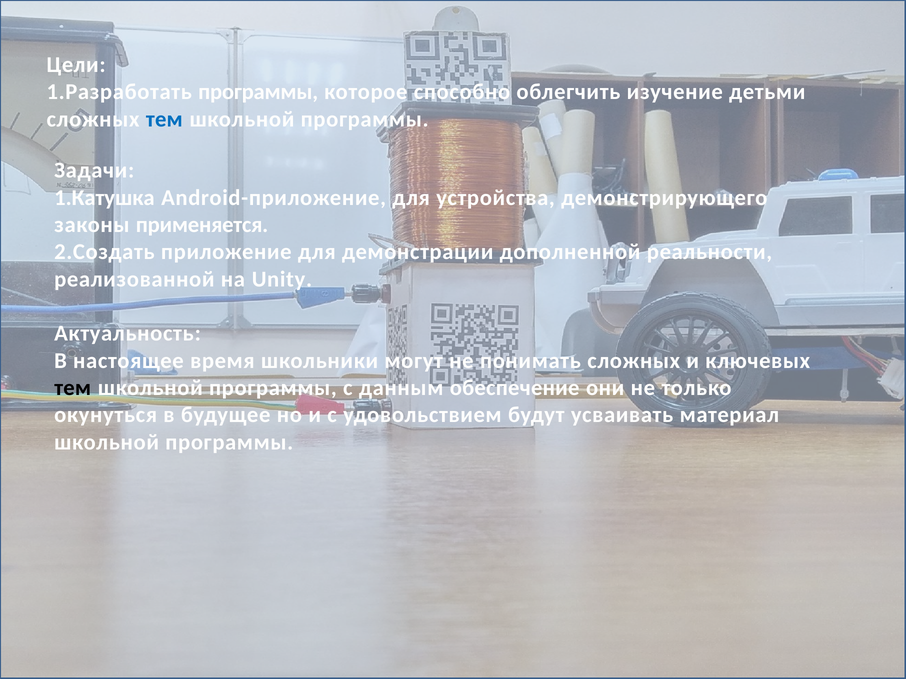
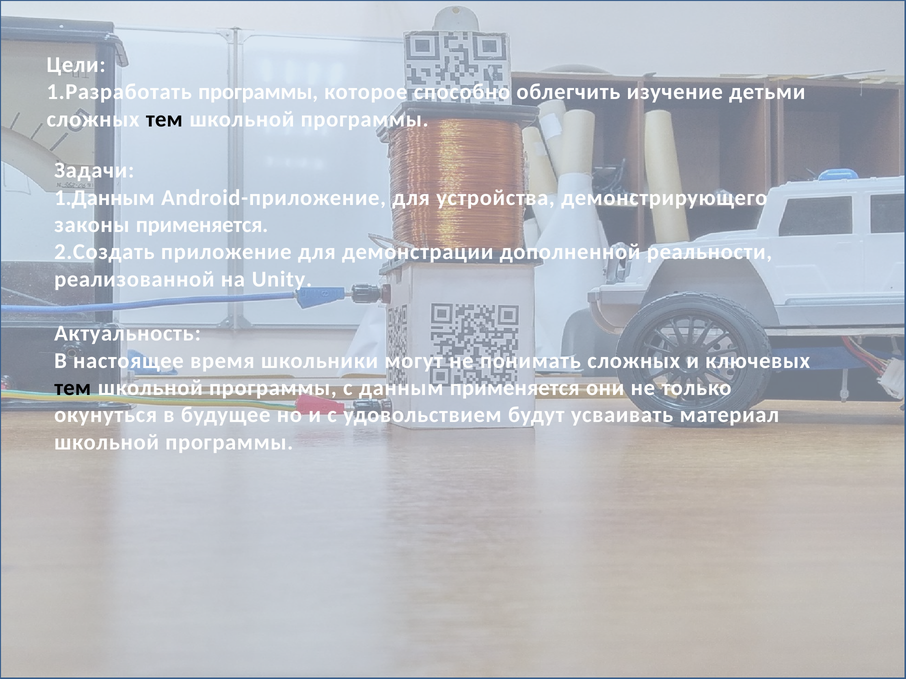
тем at (164, 119) colour: blue -> black
1.Катушка: 1.Катушка -> 1.Данным
данным обеспечение: обеспечение -> применяется
